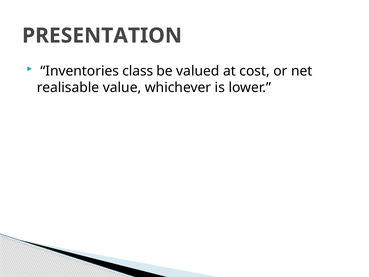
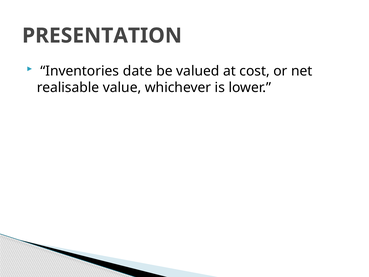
class: class -> date
